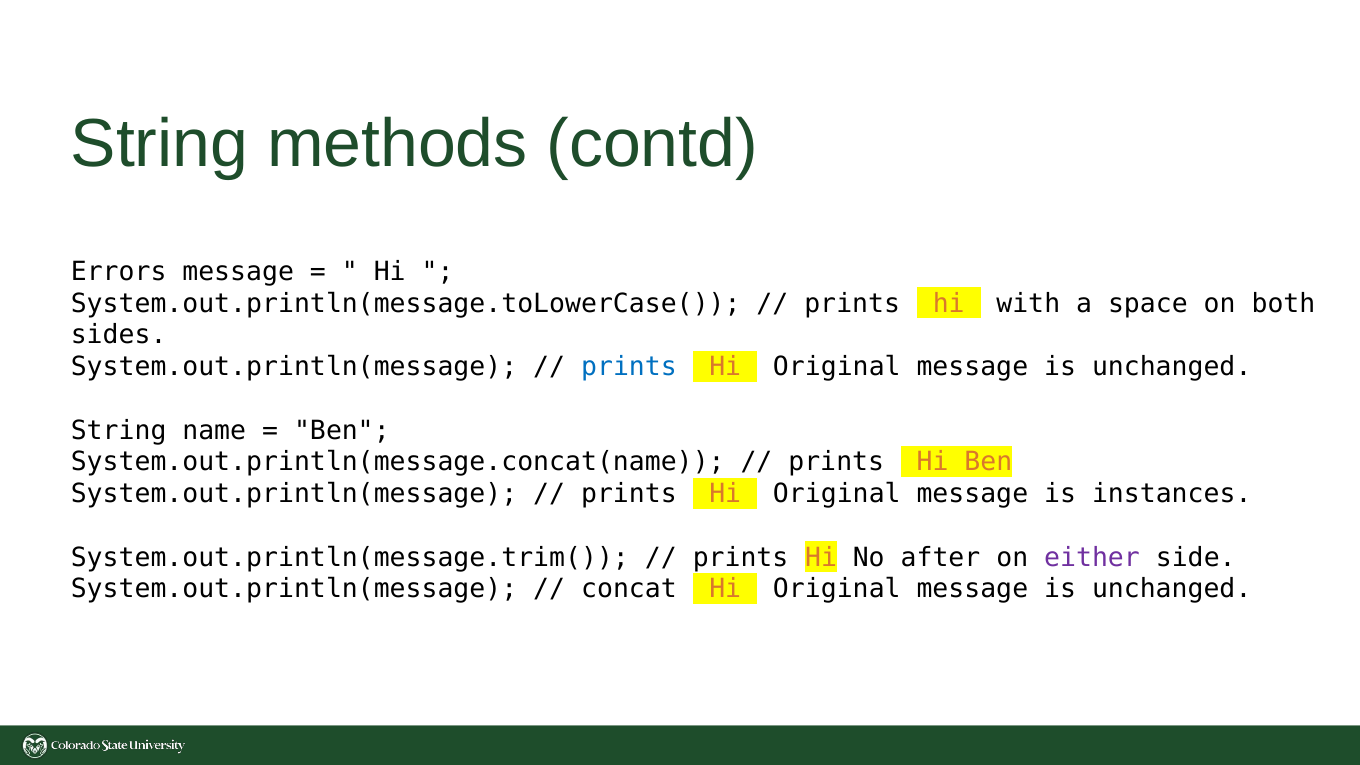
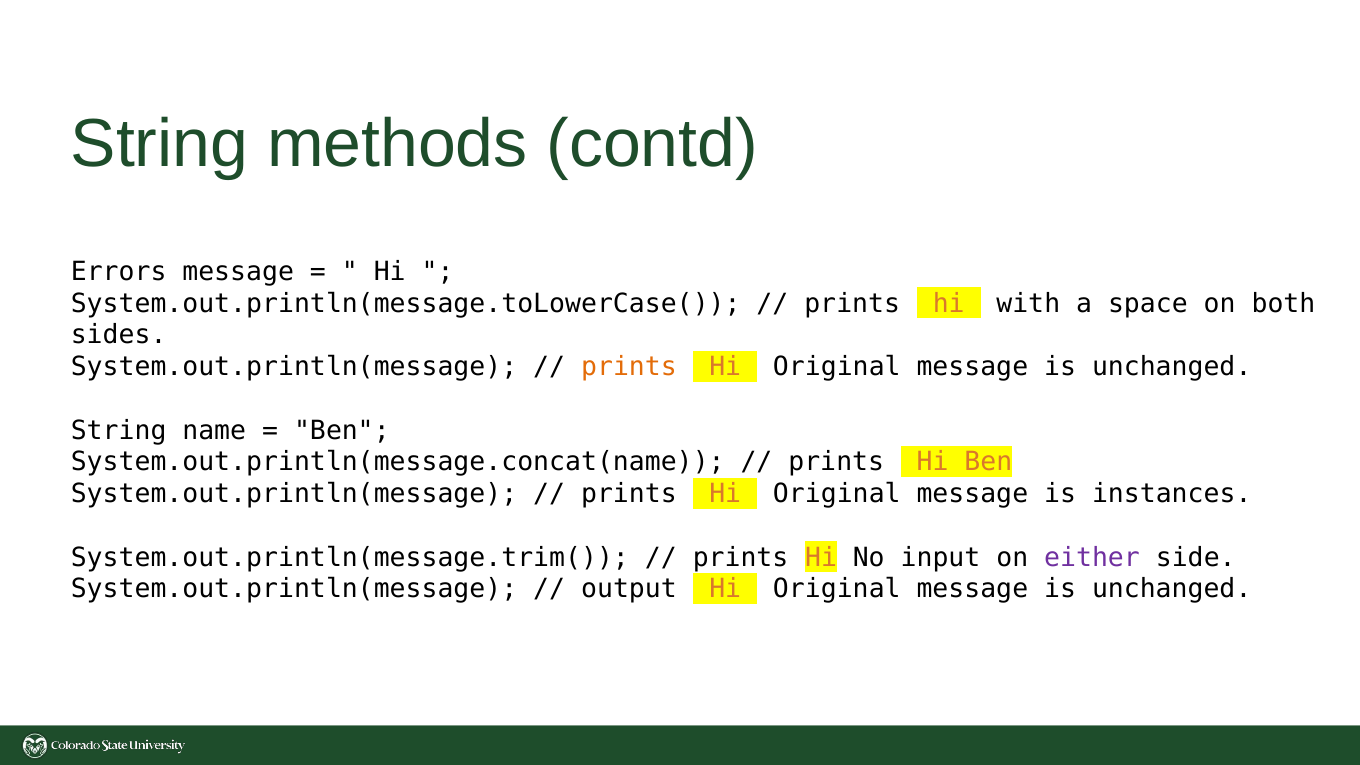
prints at (629, 367) colour: blue -> orange
after: after -> input
concat: concat -> output
